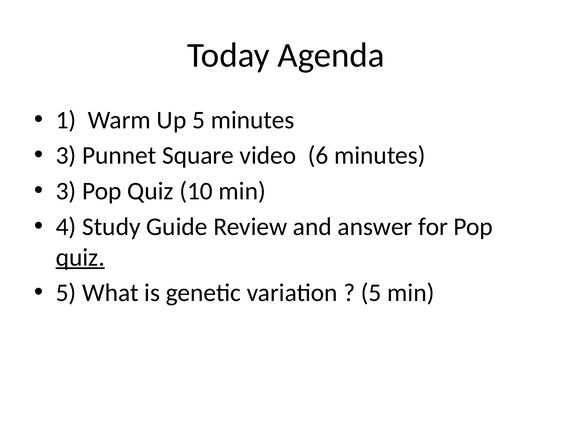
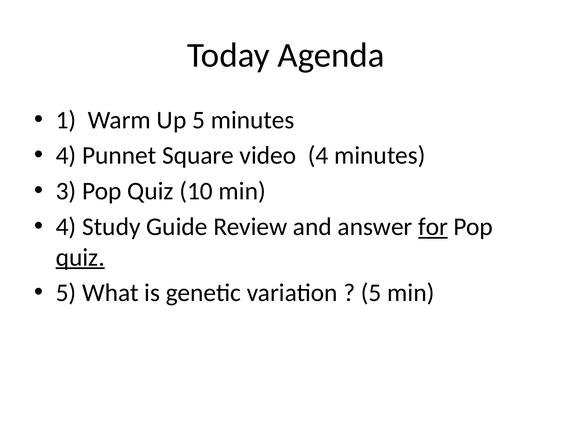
3 at (66, 156): 3 -> 4
video 6: 6 -> 4
for underline: none -> present
